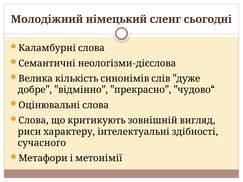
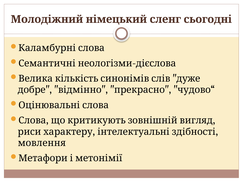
сучасного: сучасного -> мовлення
